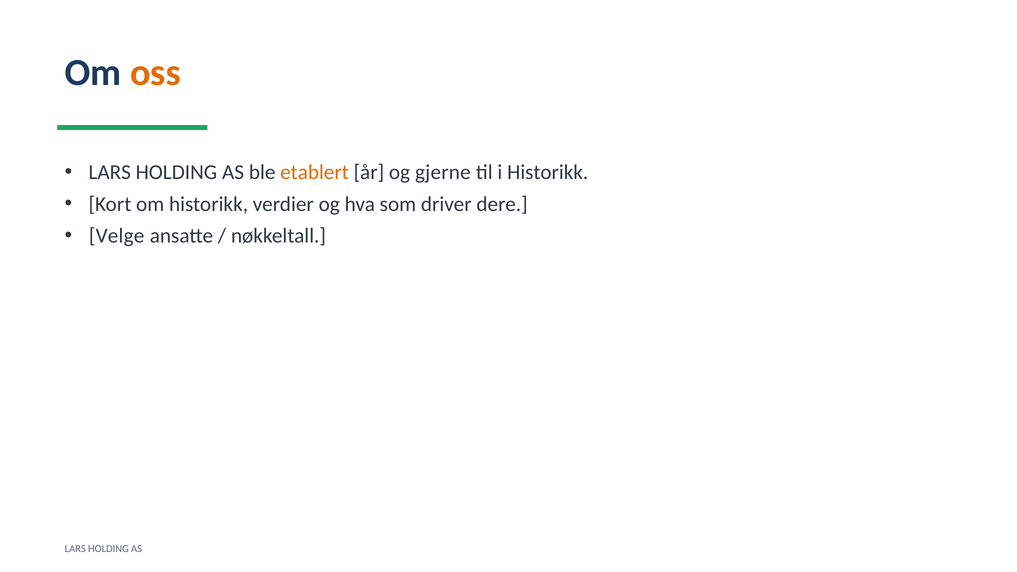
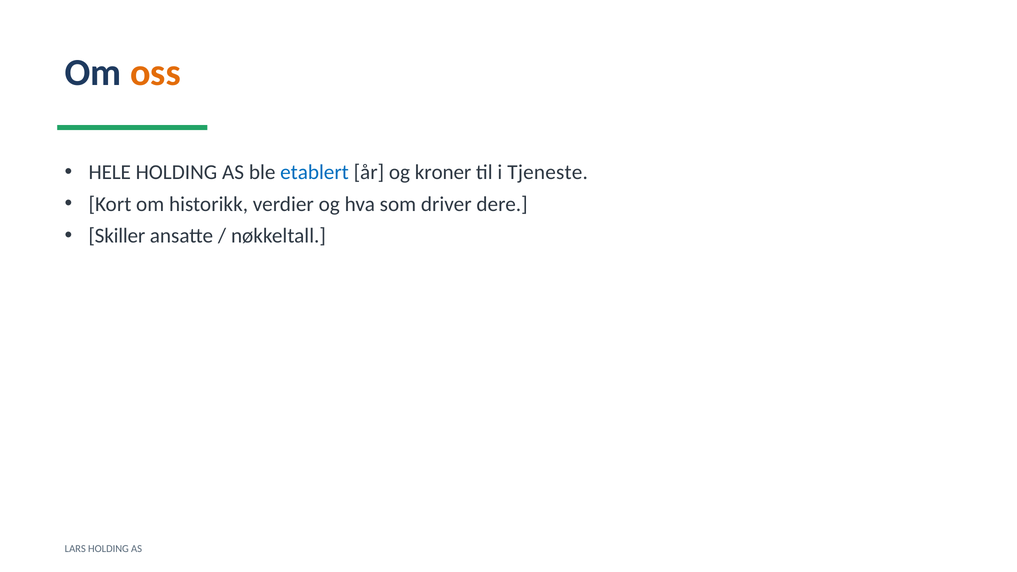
LARS at (110, 172): LARS -> HELE
etablert colour: orange -> blue
gjerne: gjerne -> kroner
i Historikk: Historikk -> Tjeneste
Velge: Velge -> Skiller
